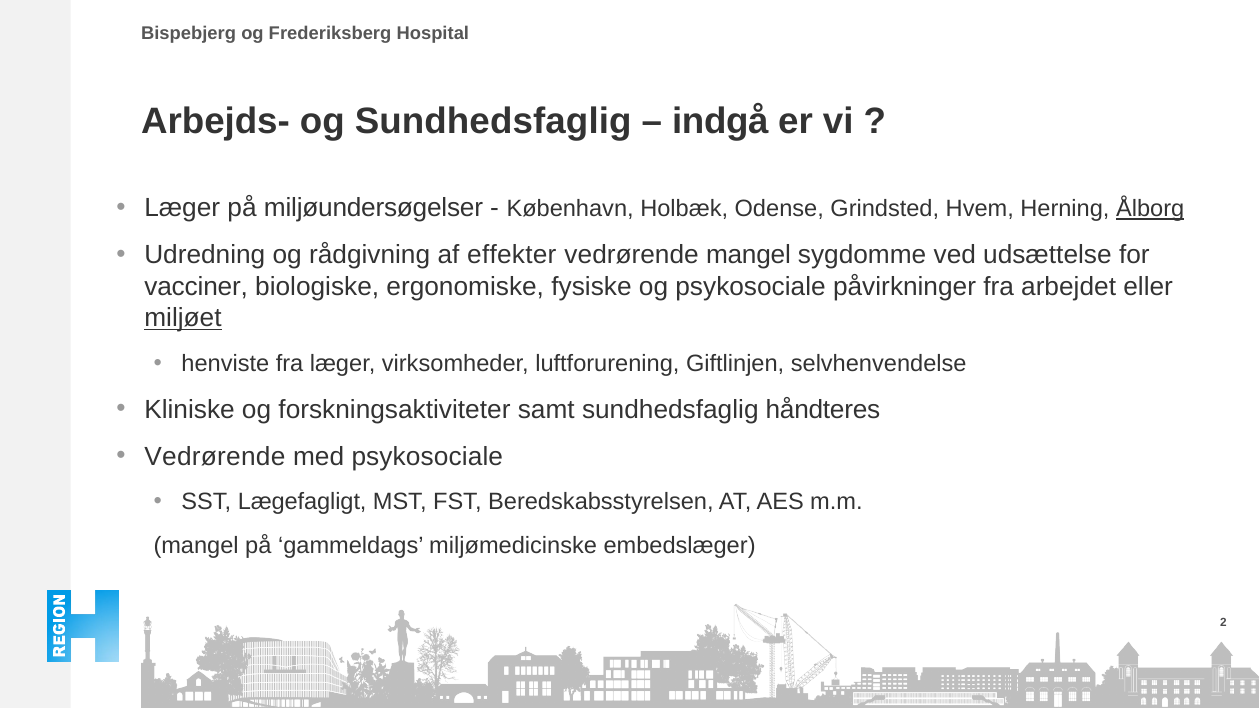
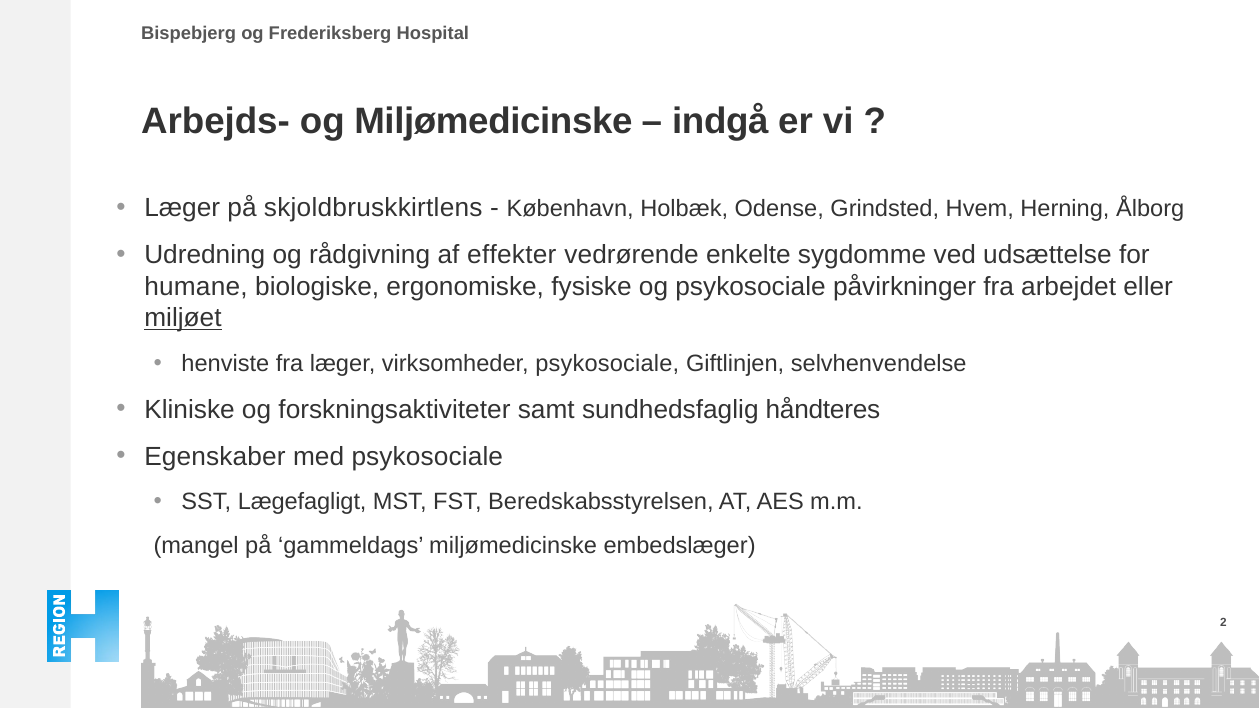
og Sundhedsfaglig: Sundhedsfaglig -> Miljømedicinske
miljøundersøgelser: miljøundersøgelser -> skjoldbruskkirtlens
Ålborg underline: present -> none
vedrørende mangel: mangel -> enkelte
vacciner: vacciner -> humane
virksomheder luftforurening: luftforurening -> psykosociale
Vedrørende at (215, 457): Vedrørende -> Egenskaber
